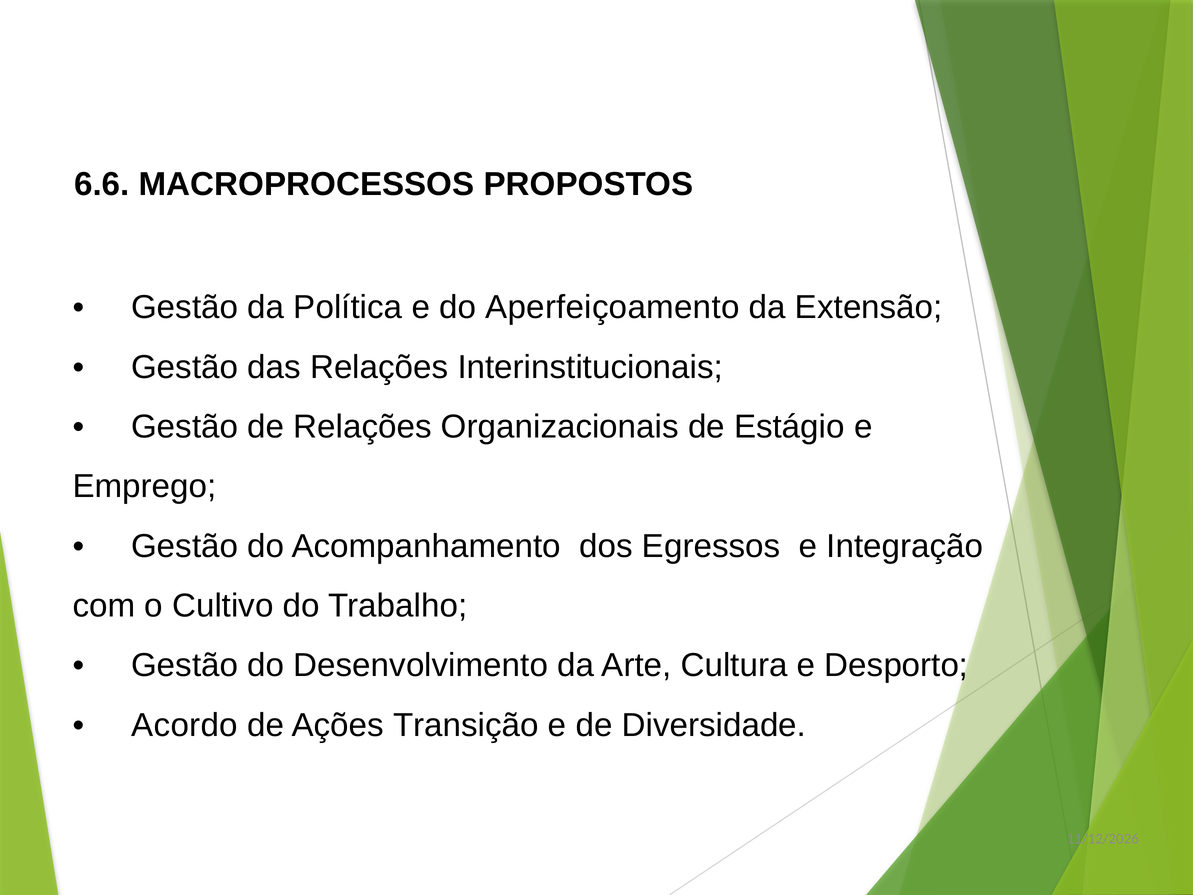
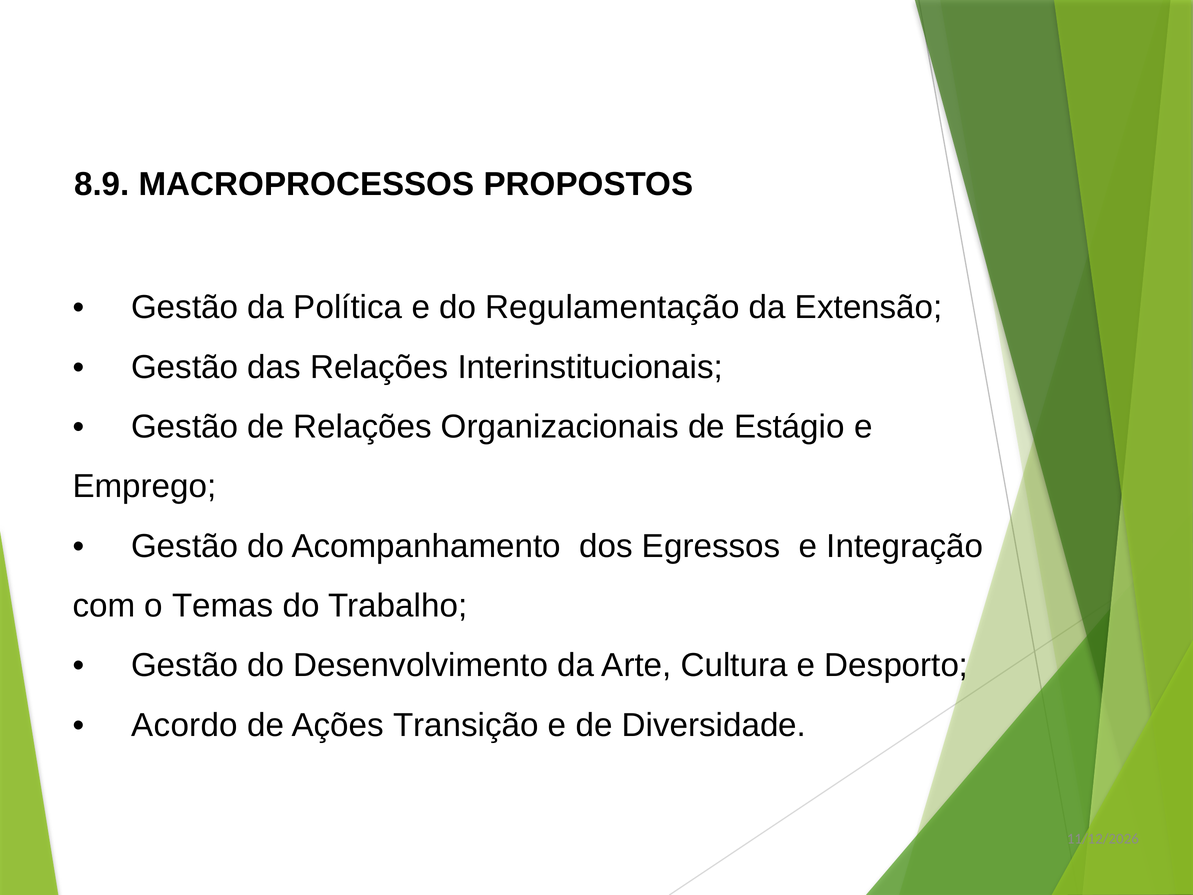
6.6: 6.6 -> 8.9
Aperfeiçoamento: Aperfeiçoamento -> Regulamentação
Cultivo: Cultivo -> Temas
